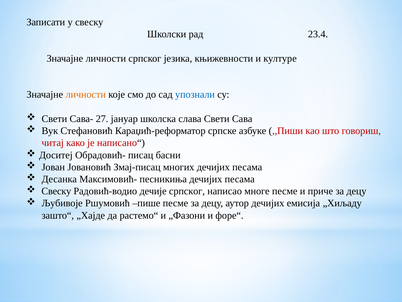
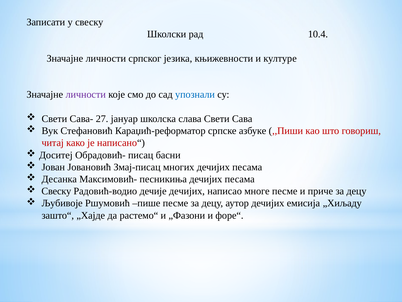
23.4: 23.4 -> 10.4
личности at (86, 94) colour: orange -> purple
дечије српског: српског -> дечијих
